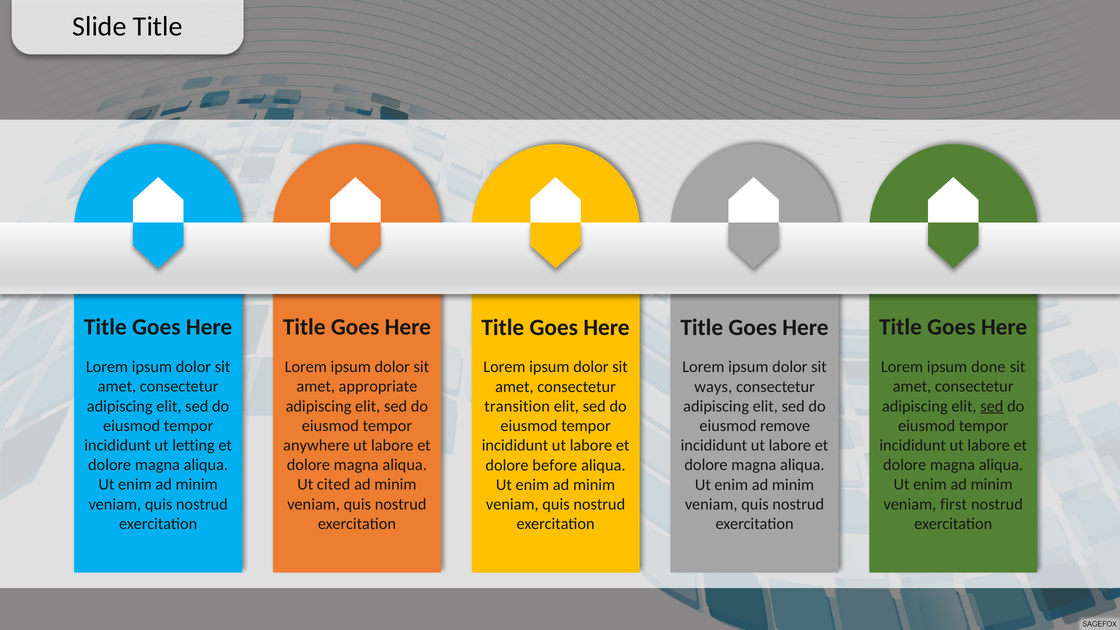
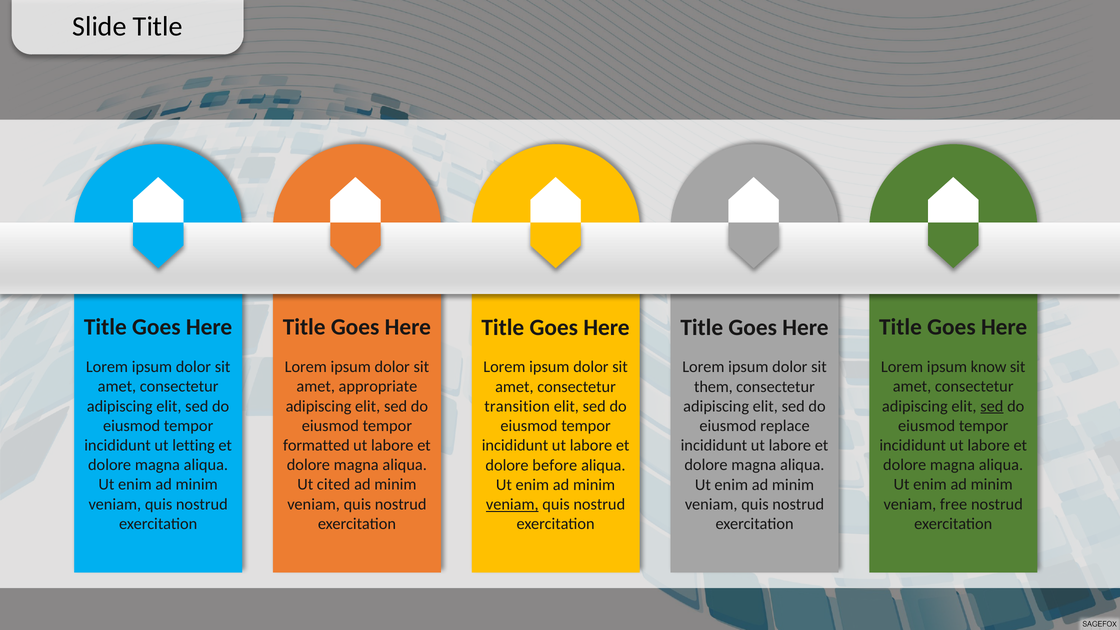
done: done -> know
ways: ways -> them
remove: remove -> replace
anywhere: anywhere -> formatted
first: first -> free
veniam at (512, 504) underline: none -> present
